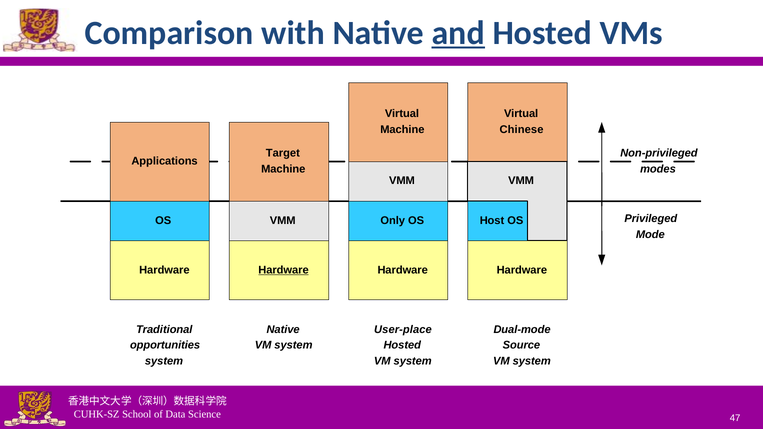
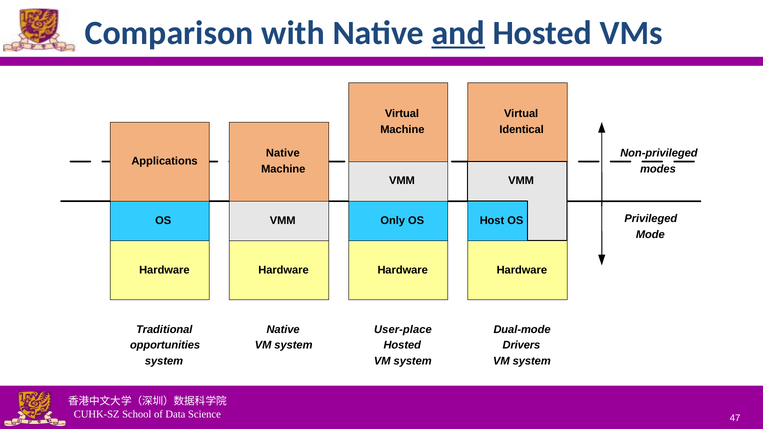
Chinese: Chinese -> Identical
Target at (283, 153): Target -> Native
Hardware at (284, 270) underline: present -> none
Source: Source -> Drivers
